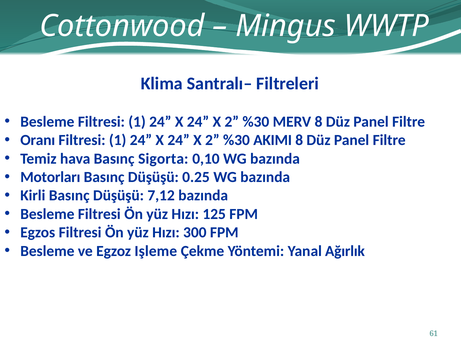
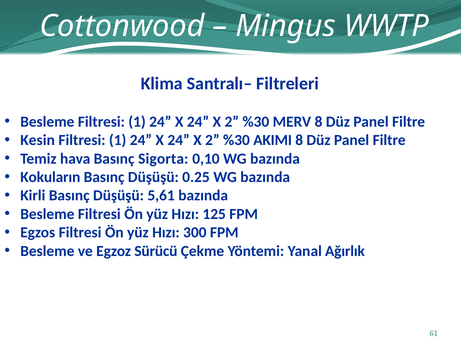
Oranı: Oranı -> Kesin
Motorları: Motorları -> Kokuların
7,12: 7,12 -> 5,61
Işleme: Işleme -> Sürücü
